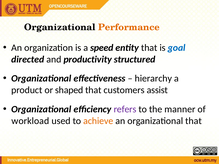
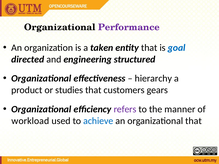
Performance colour: orange -> purple
speed: speed -> taken
productivity: productivity -> engineering
shaped: shaped -> studies
assist: assist -> gears
achieve colour: orange -> blue
